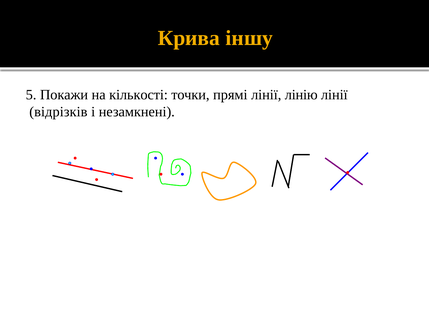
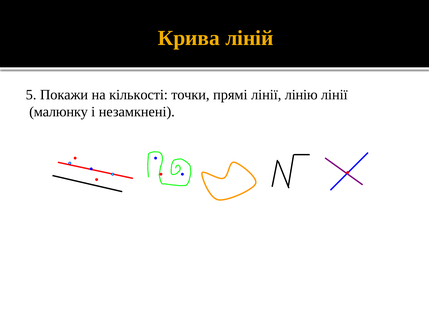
іншу: іншу -> ліній
відрізків: відрізків -> малюнку
